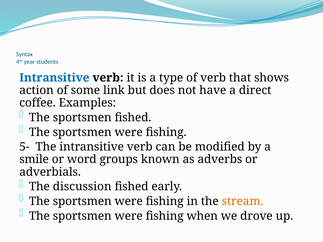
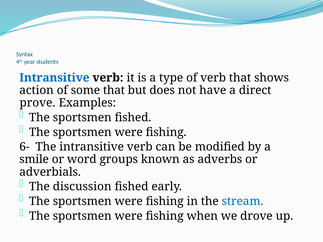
some link: link -> that
coffee: coffee -> prove
5-: 5- -> 6-
stream colour: orange -> blue
